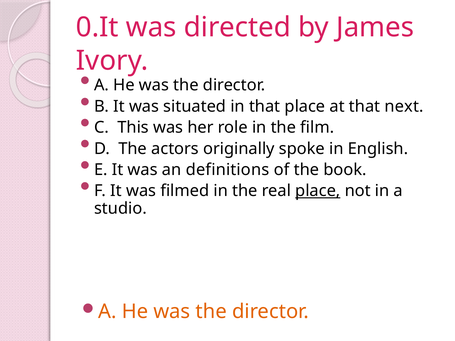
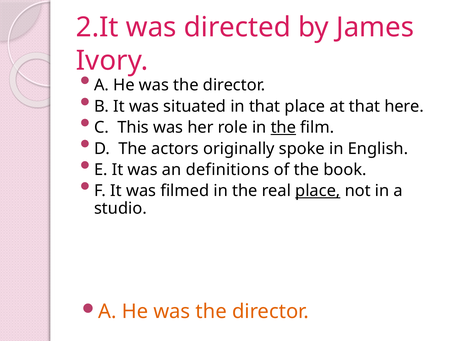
0.It: 0.It -> 2.It
next: next -> here
the at (283, 128) underline: none -> present
